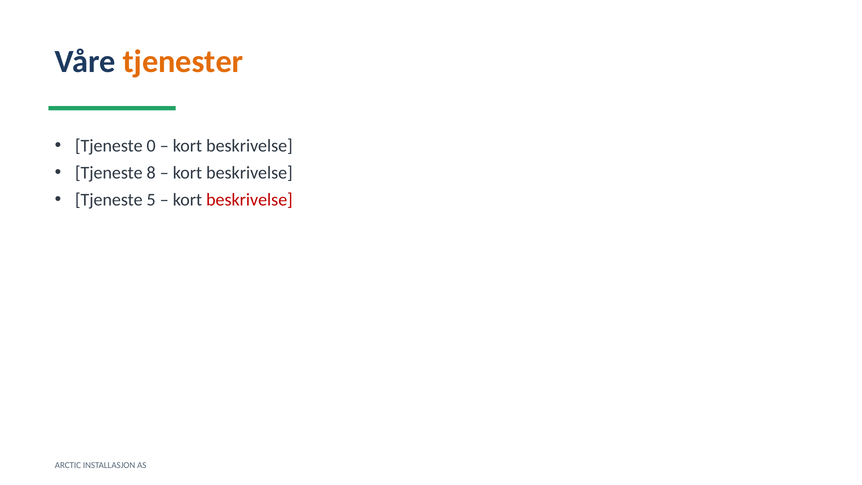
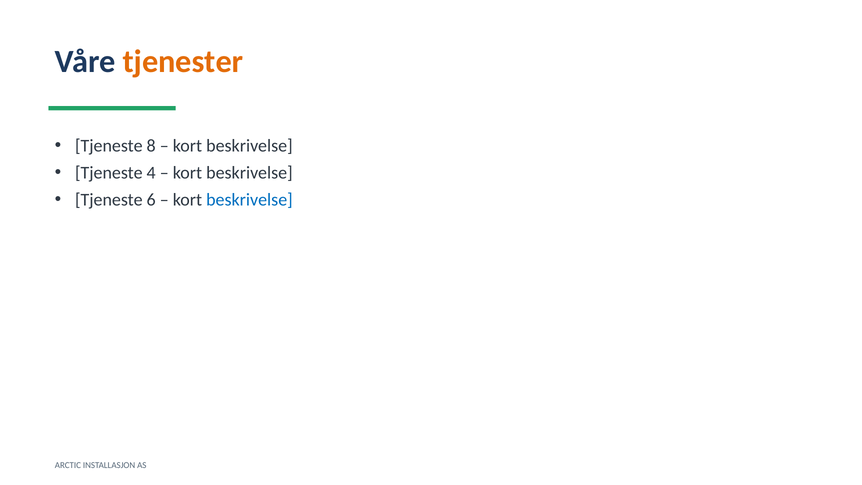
0: 0 -> 8
8: 8 -> 4
5: 5 -> 6
beskrivelse at (249, 200) colour: red -> blue
